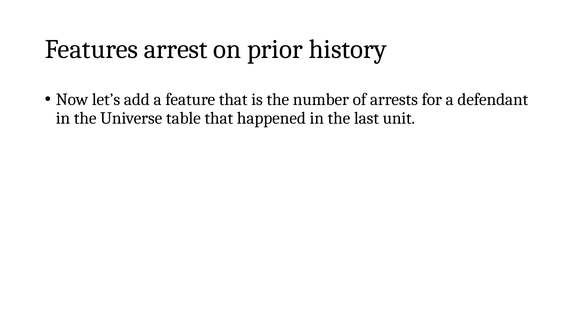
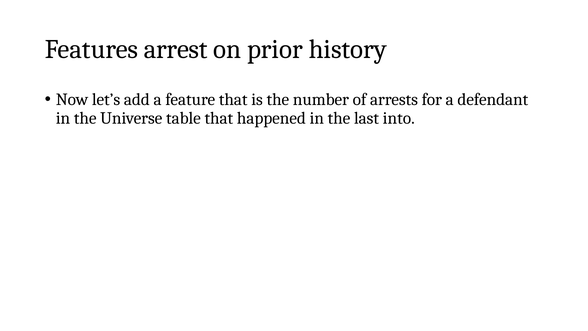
unit: unit -> into
